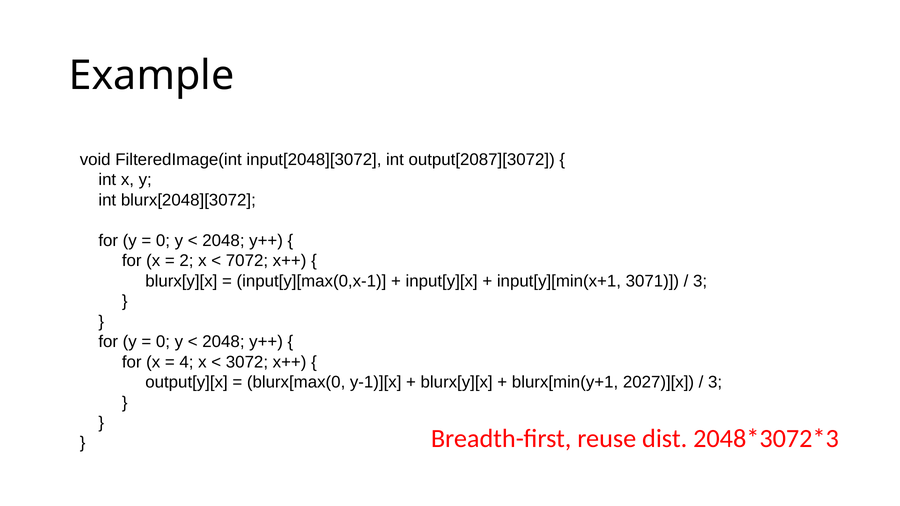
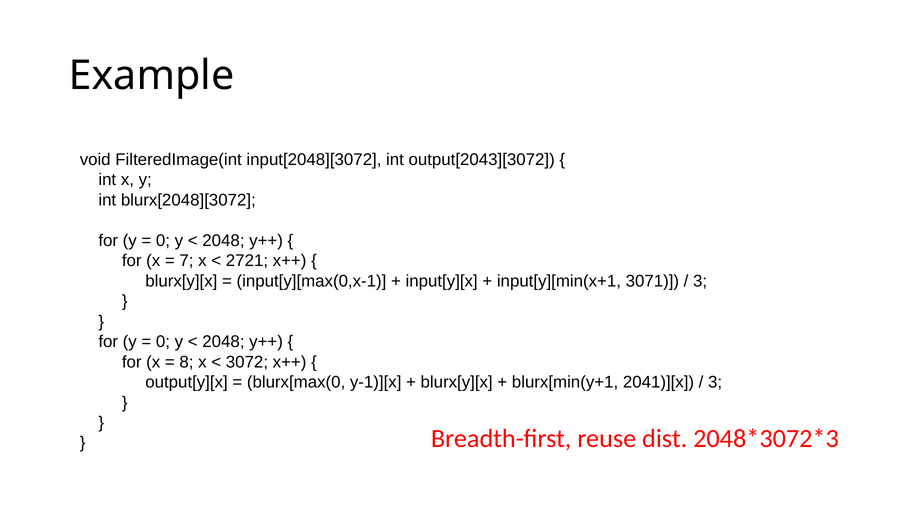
output[2087][3072: output[2087][3072 -> output[2043][3072
2: 2 -> 7
7072: 7072 -> 2721
4: 4 -> 8
2027)][x: 2027)][x -> 2041)][x
